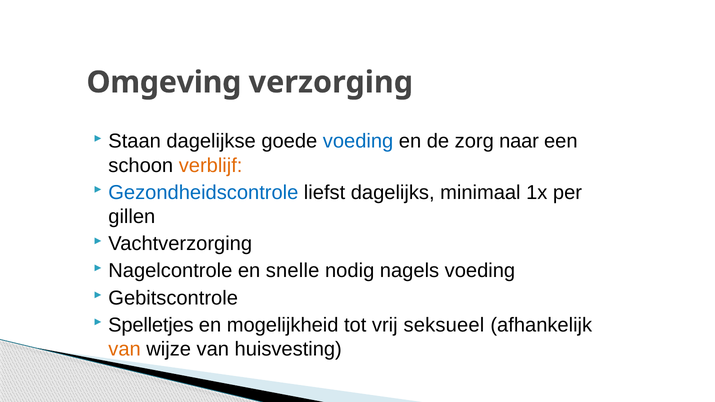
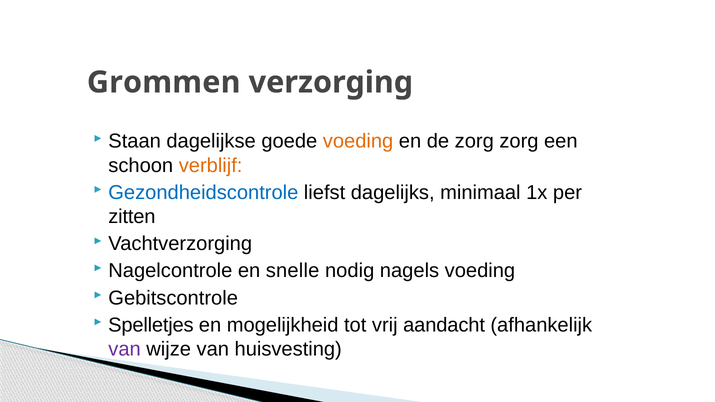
Omgeving: Omgeving -> Grommen
voeding at (358, 141) colour: blue -> orange
zorg naar: naar -> zorg
gillen: gillen -> zitten
seksueel: seksueel -> aandacht
van at (125, 349) colour: orange -> purple
